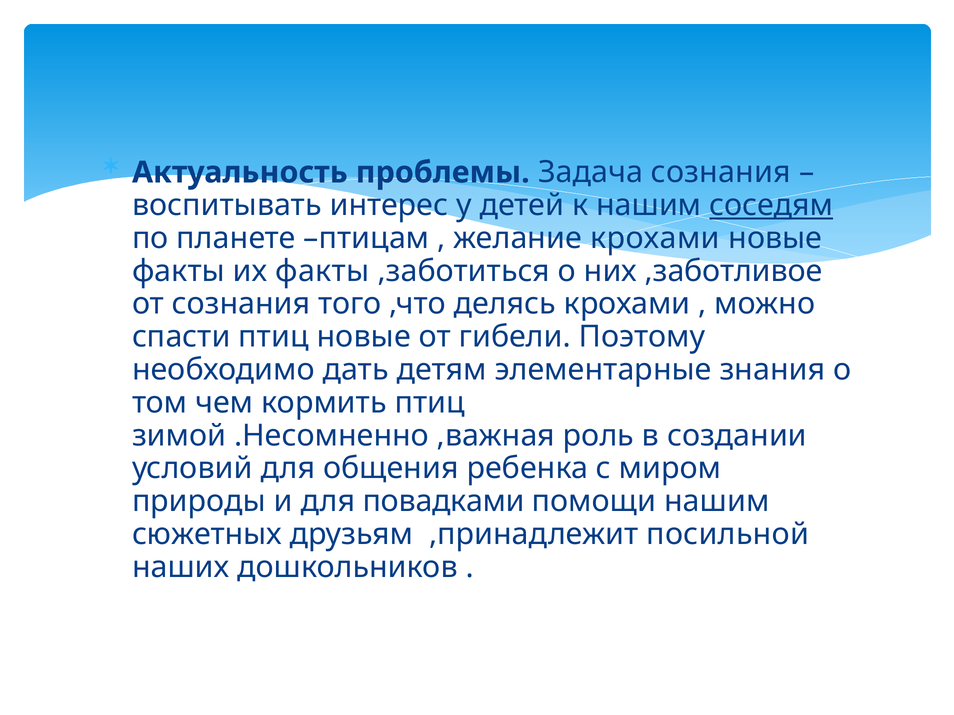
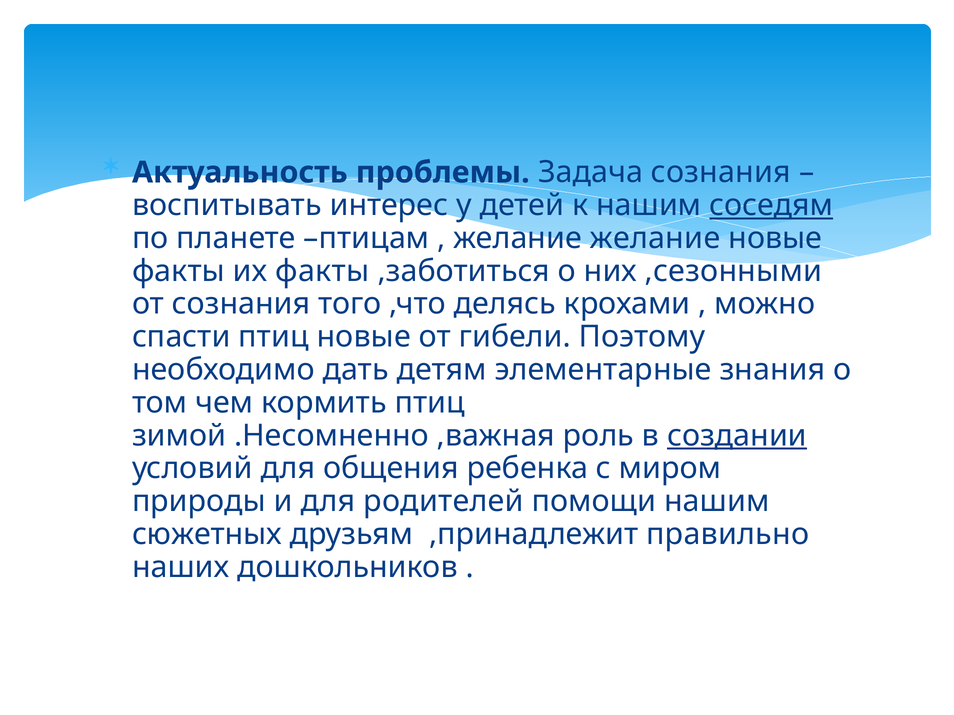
желание крохами: крохами -> желание
,заботливое: ,заботливое -> ,сезонными
создании underline: none -> present
повадками: повадками -> родителей
посильной: посильной -> правильно
